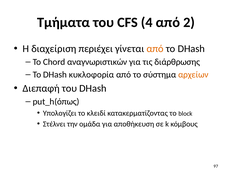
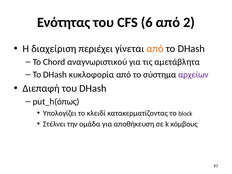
Τμήματα: Τμήματα -> Ενότητας
4: 4 -> 6
αναγνωριστικών: αναγνωριστικών -> αναγνωριστικού
διάρθρωσης: διάρθρωσης -> αμετάβλητα
αρχείων colour: orange -> purple
